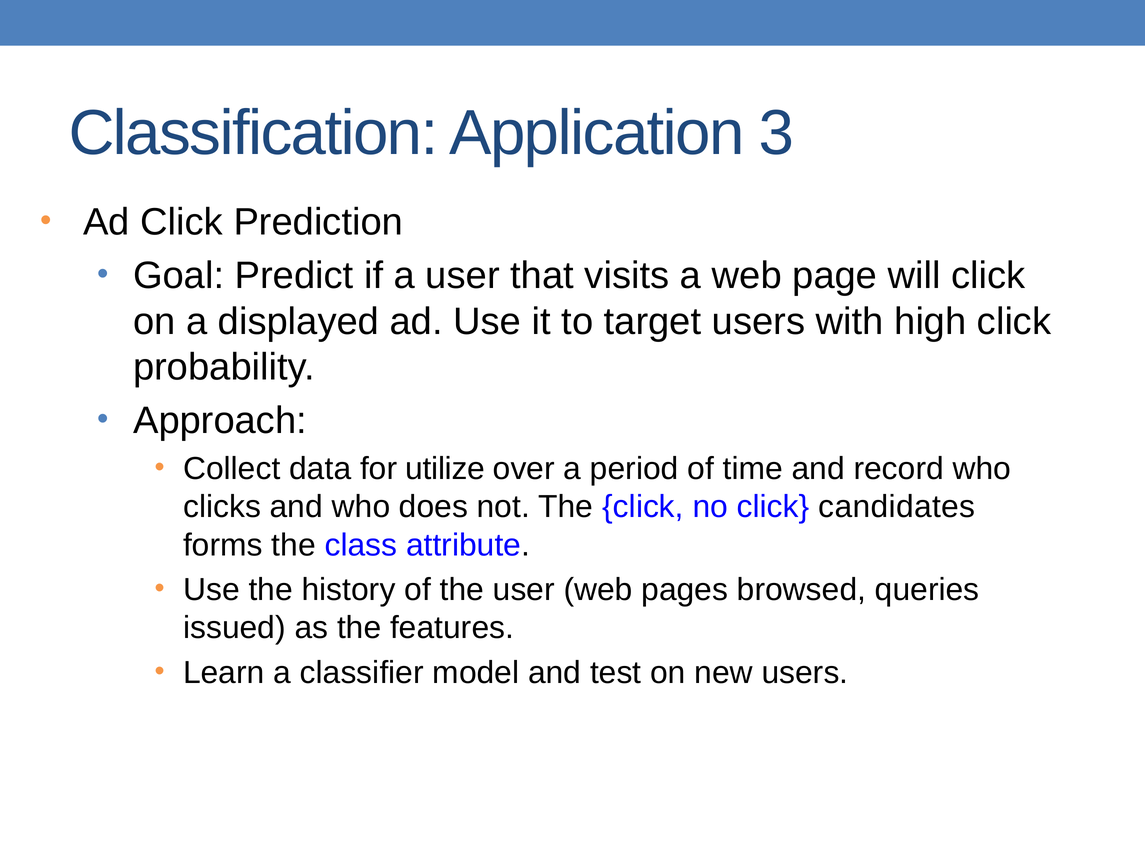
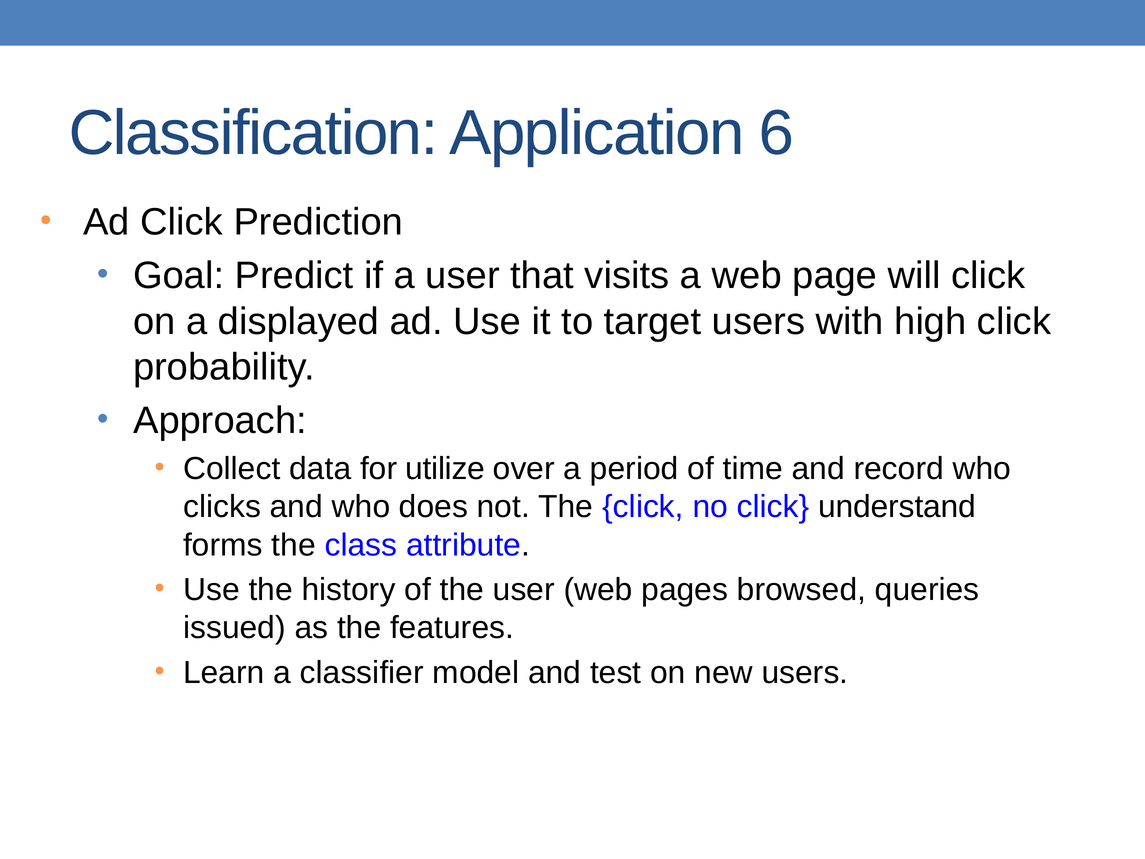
3: 3 -> 6
candidates: candidates -> understand
